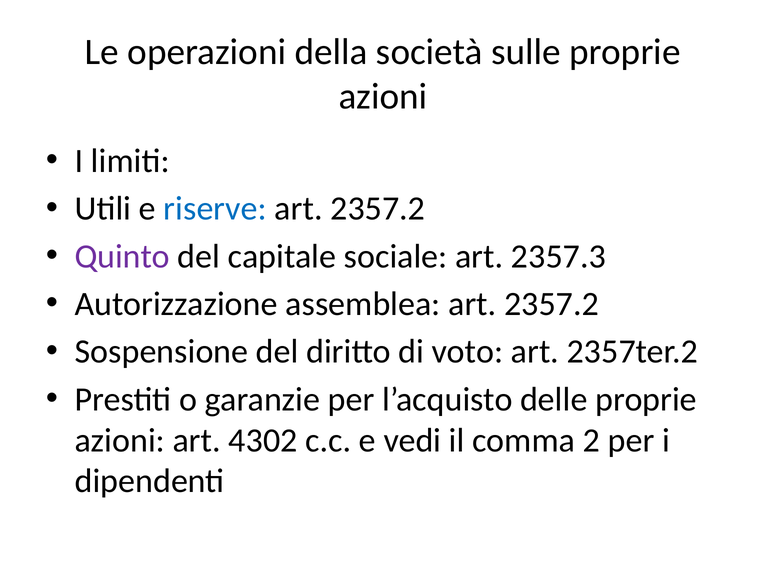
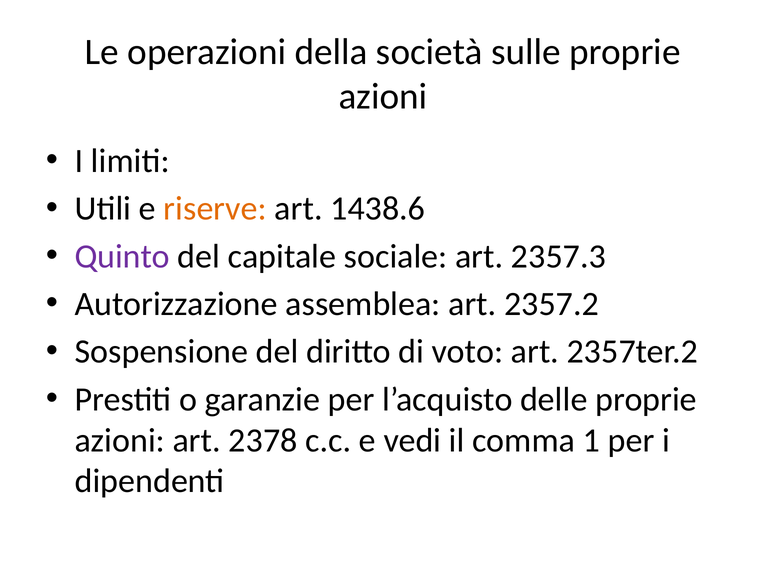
riserve colour: blue -> orange
2357.2 at (378, 208): 2357.2 -> 1438.6
4302: 4302 -> 2378
2: 2 -> 1
